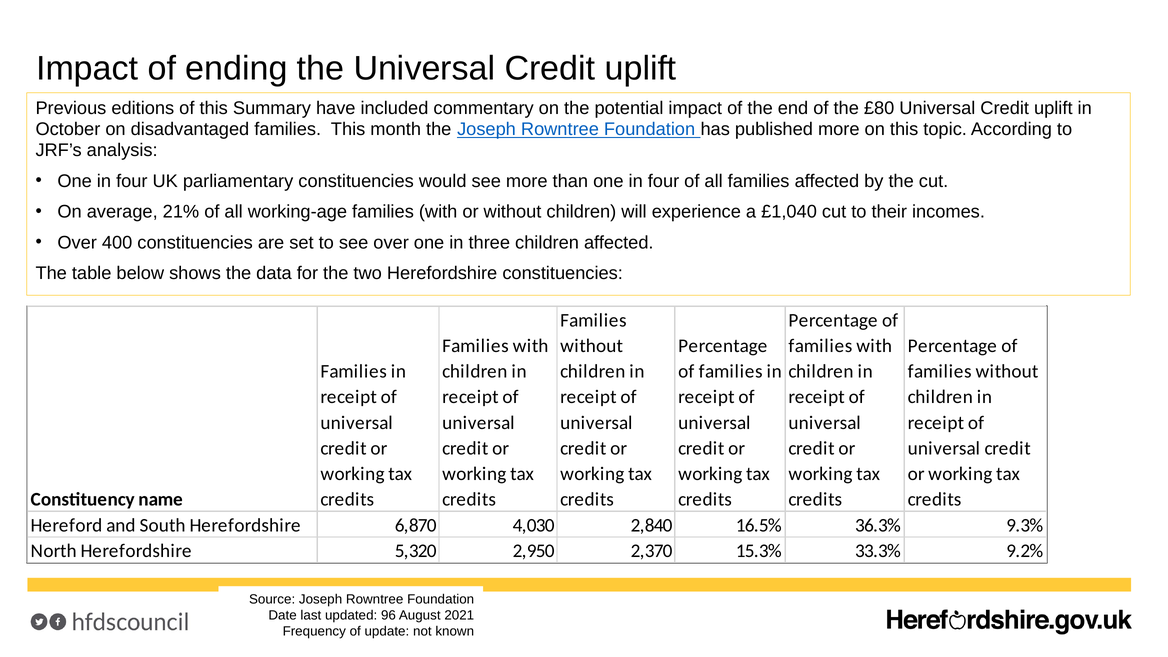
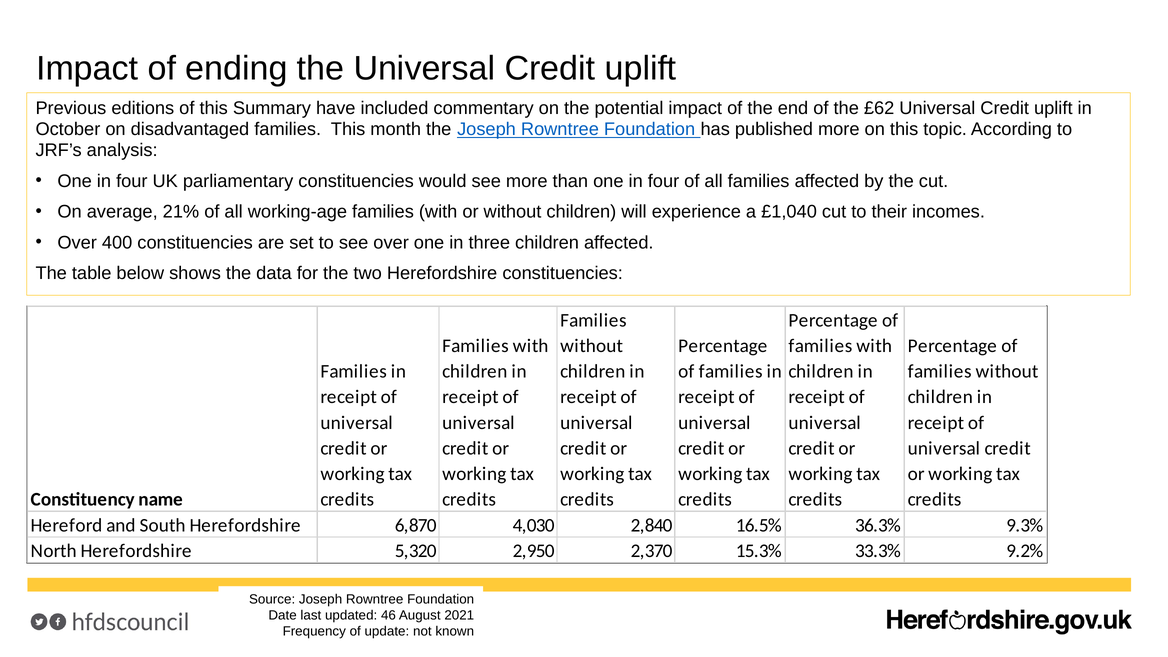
£80: £80 -> £62
96: 96 -> 46
